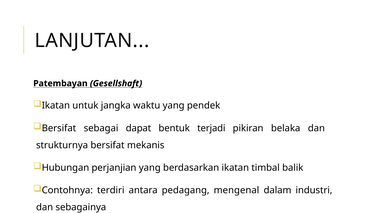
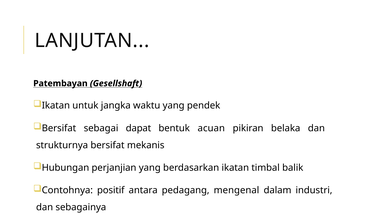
terjadi: terjadi -> acuan
terdiri: terdiri -> positif
